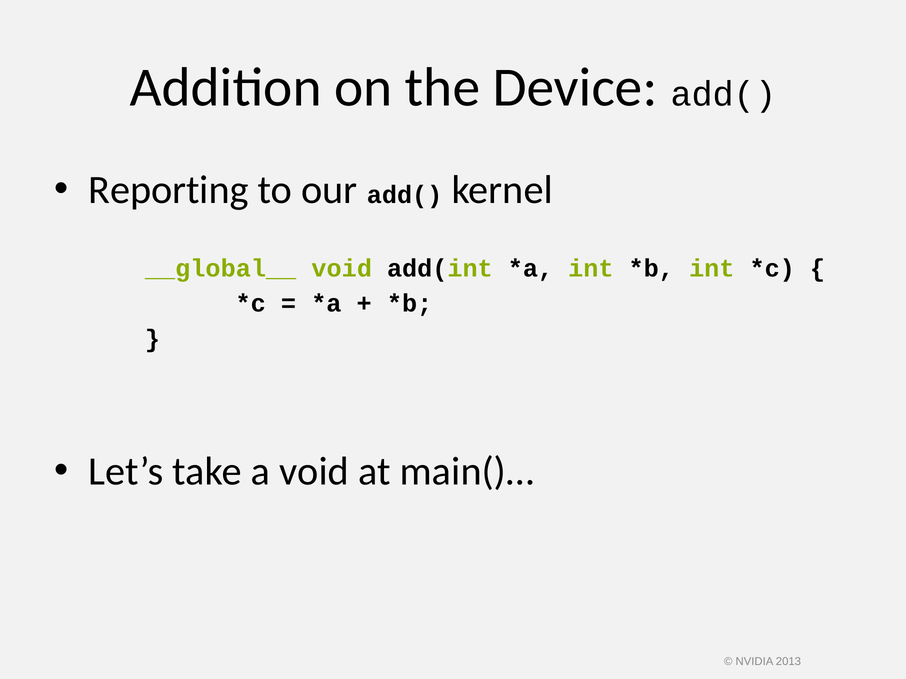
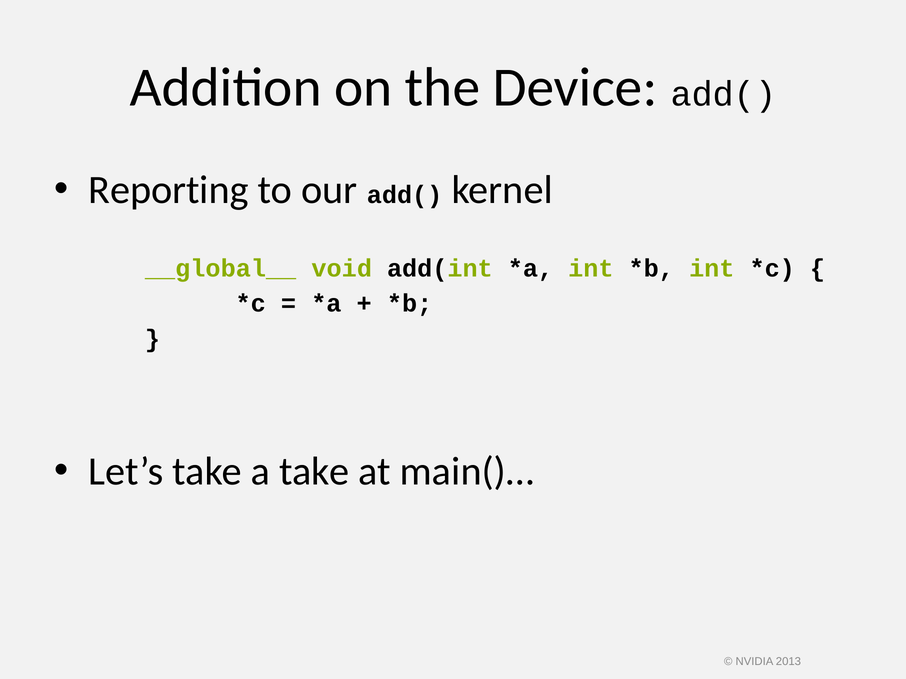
a void: void -> take
